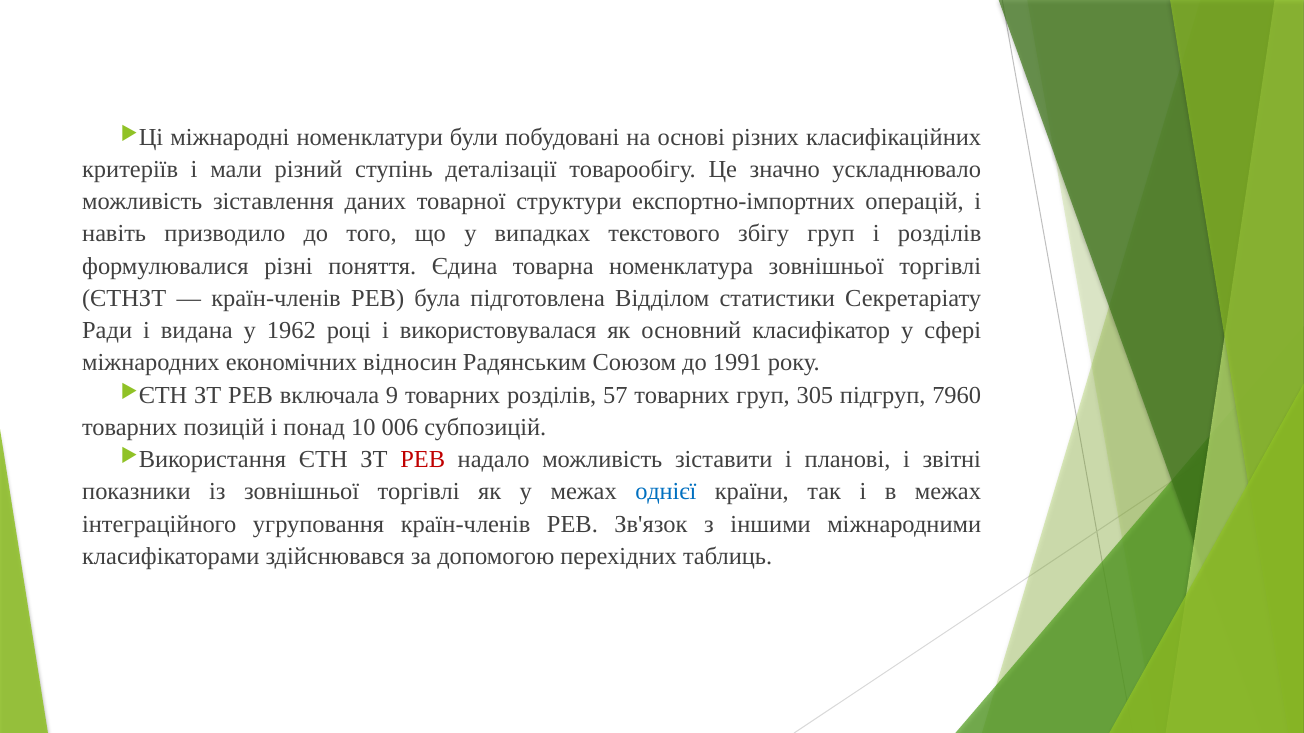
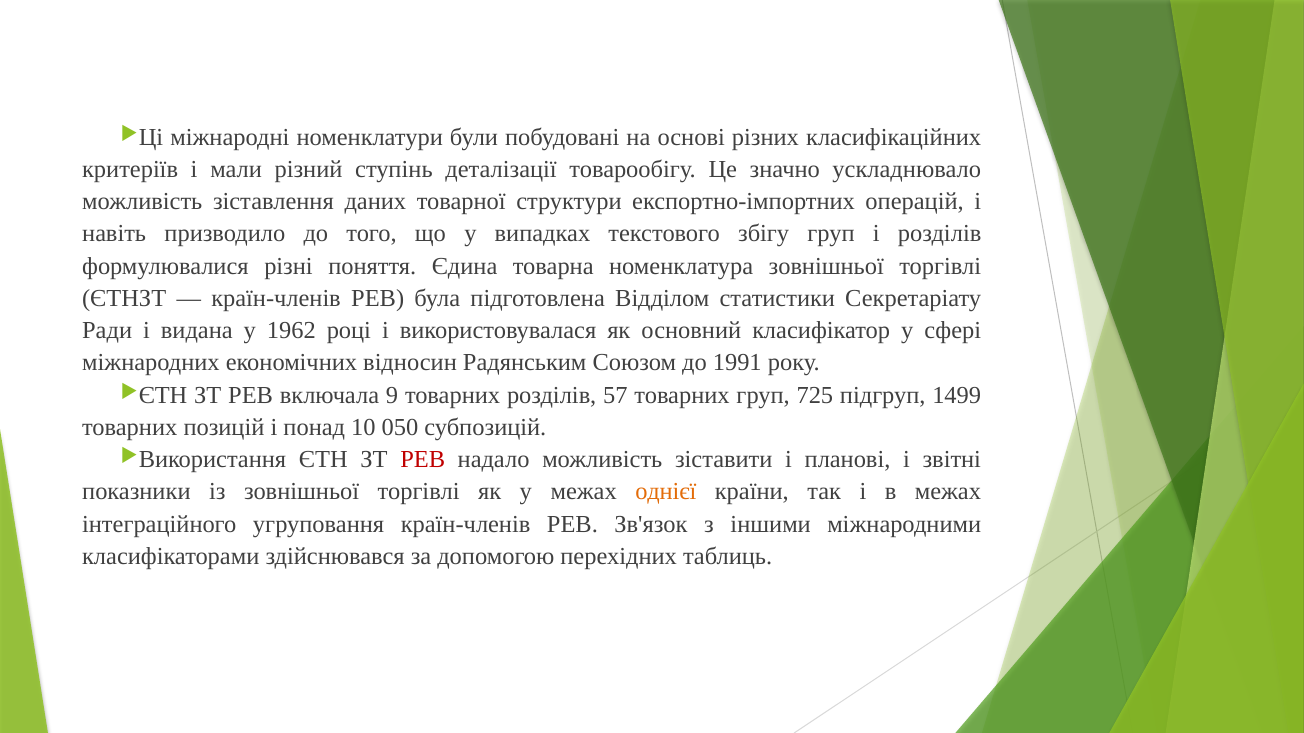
305: 305 -> 725
7960: 7960 -> 1499
006: 006 -> 050
однієї colour: blue -> orange
